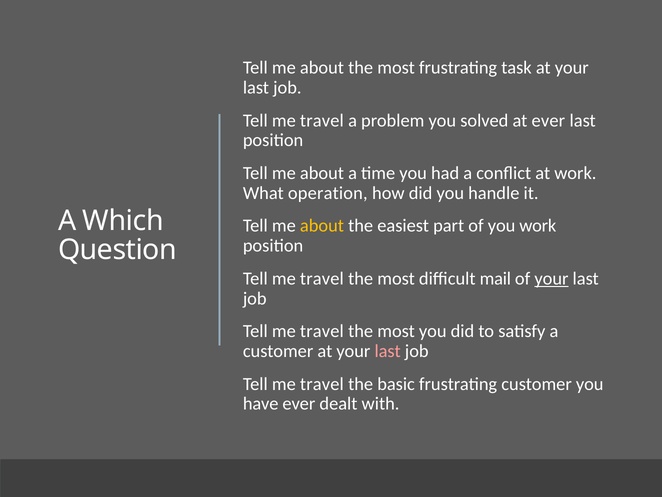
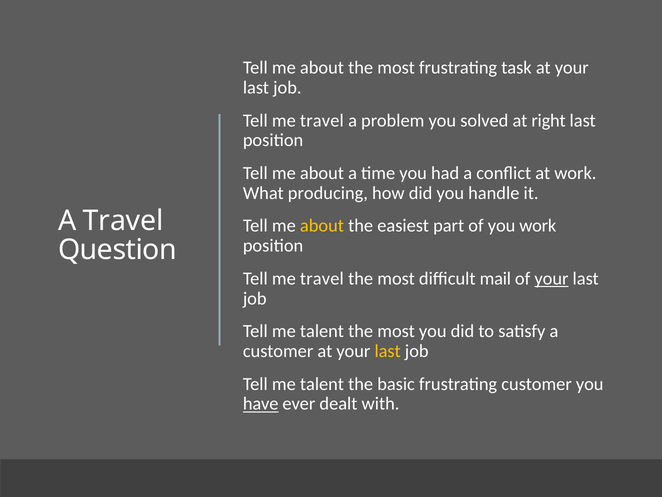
at ever: ever -> right
operation: operation -> producing
A Which: Which -> Travel
travel at (322, 331): travel -> talent
last at (388, 351) colour: pink -> yellow
travel at (322, 384): travel -> talent
have underline: none -> present
